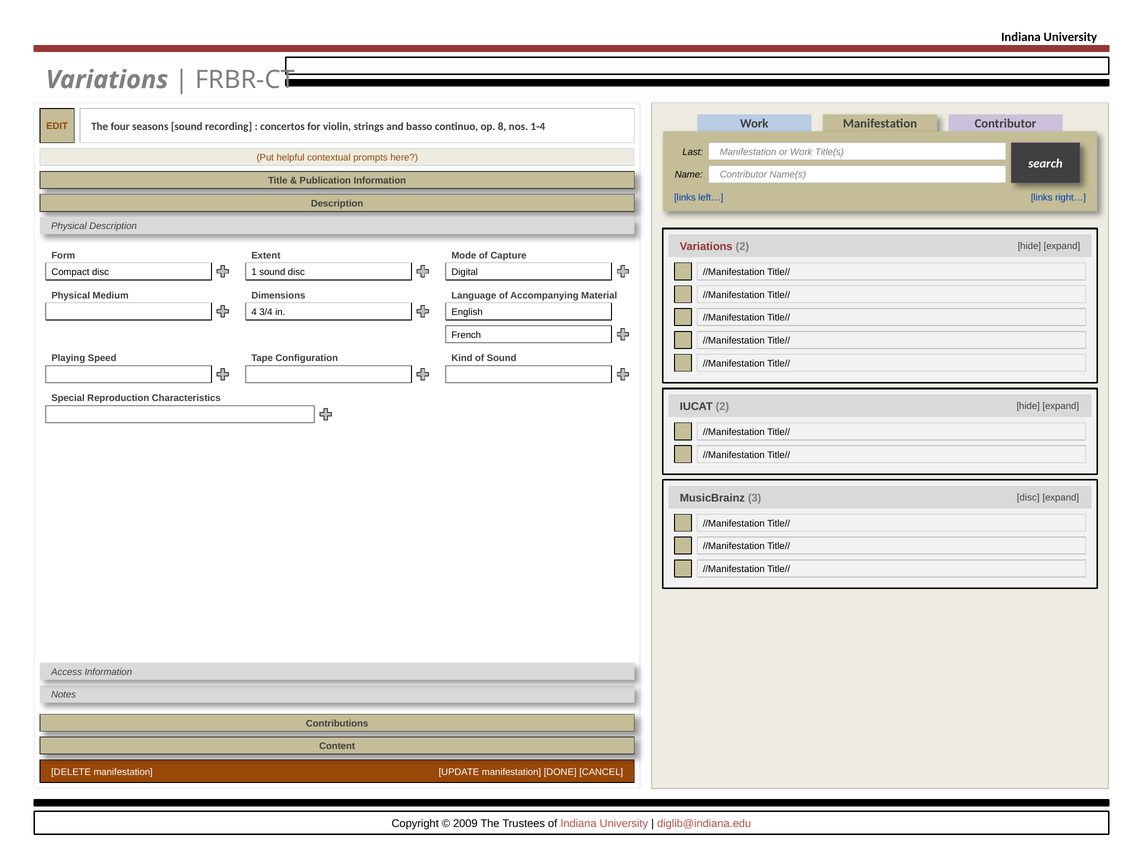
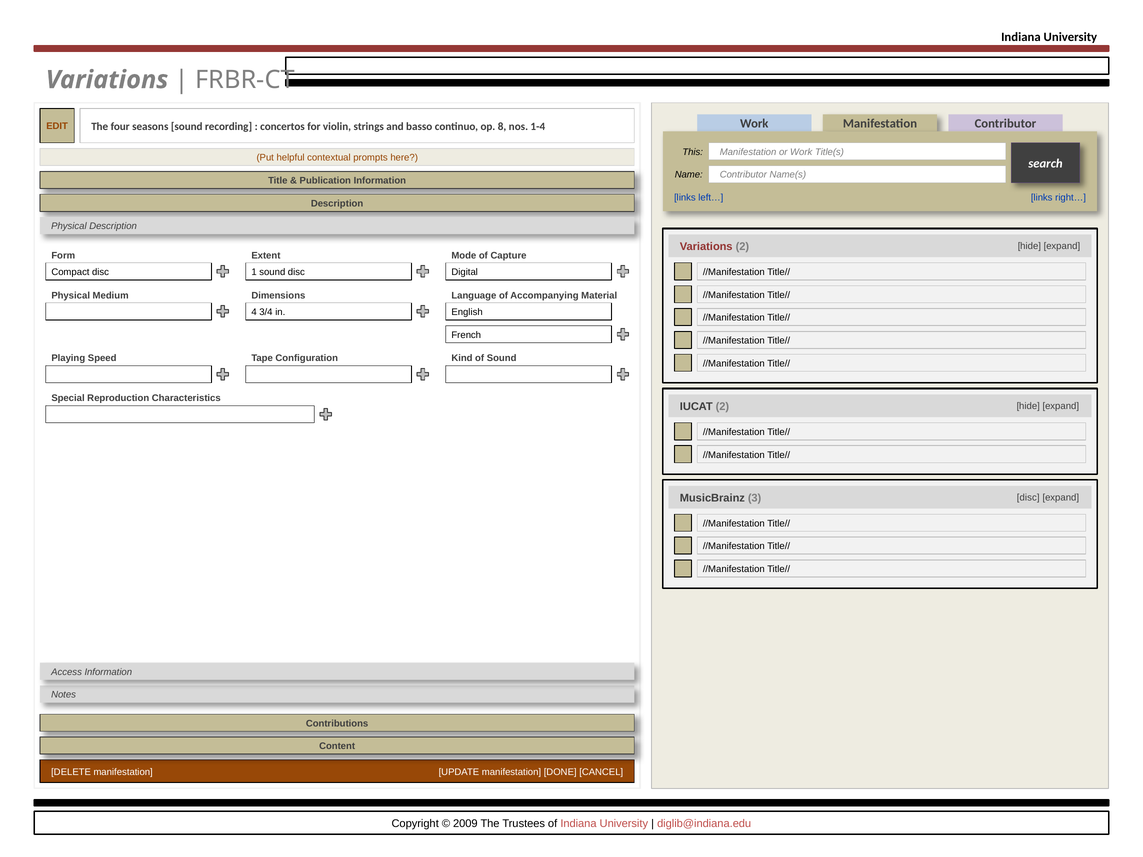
Last: Last -> This
